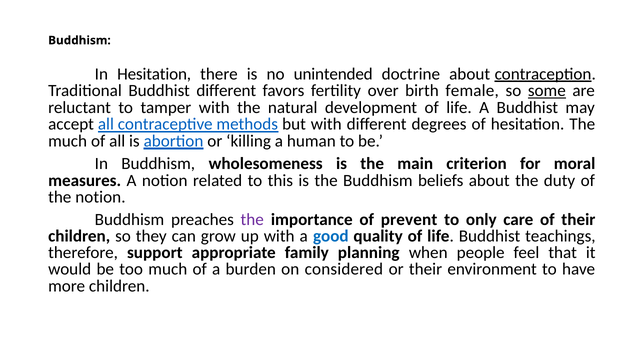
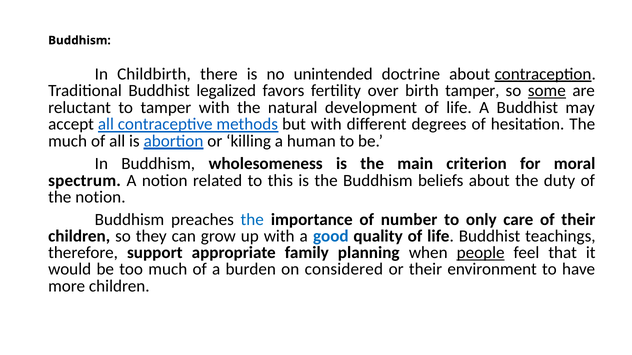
In Hesitation: Hesitation -> Childbirth
Buddhist different: different -> legalized
birth female: female -> tamper
measures: measures -> spectrum
the at (252, 220) colour: purple -> blue
prevent: prevent -> number
people underline: none -> present
